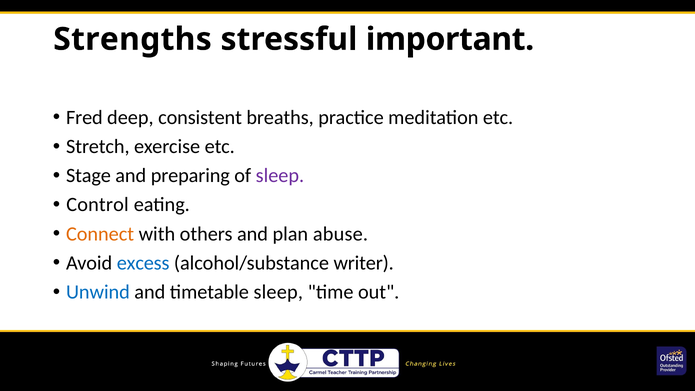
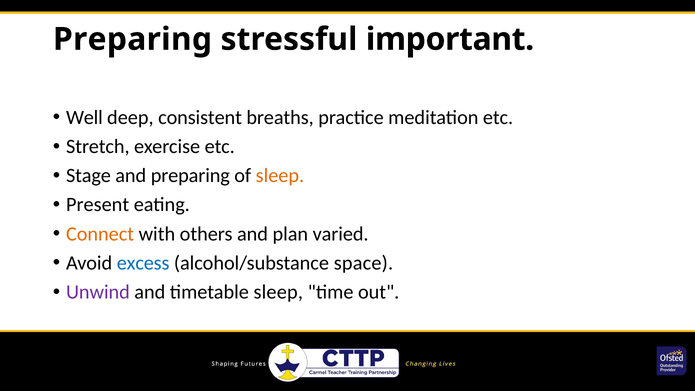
Strengths at (132, 39): Strengths -> Preparing
Fred: Fred -> Well
sleep at (280, 176) colour: purple -> orange
Control: Control -> Present
abuse: abuse -> varied
writer: writer -> space
Unwind colour: blue -> purple
